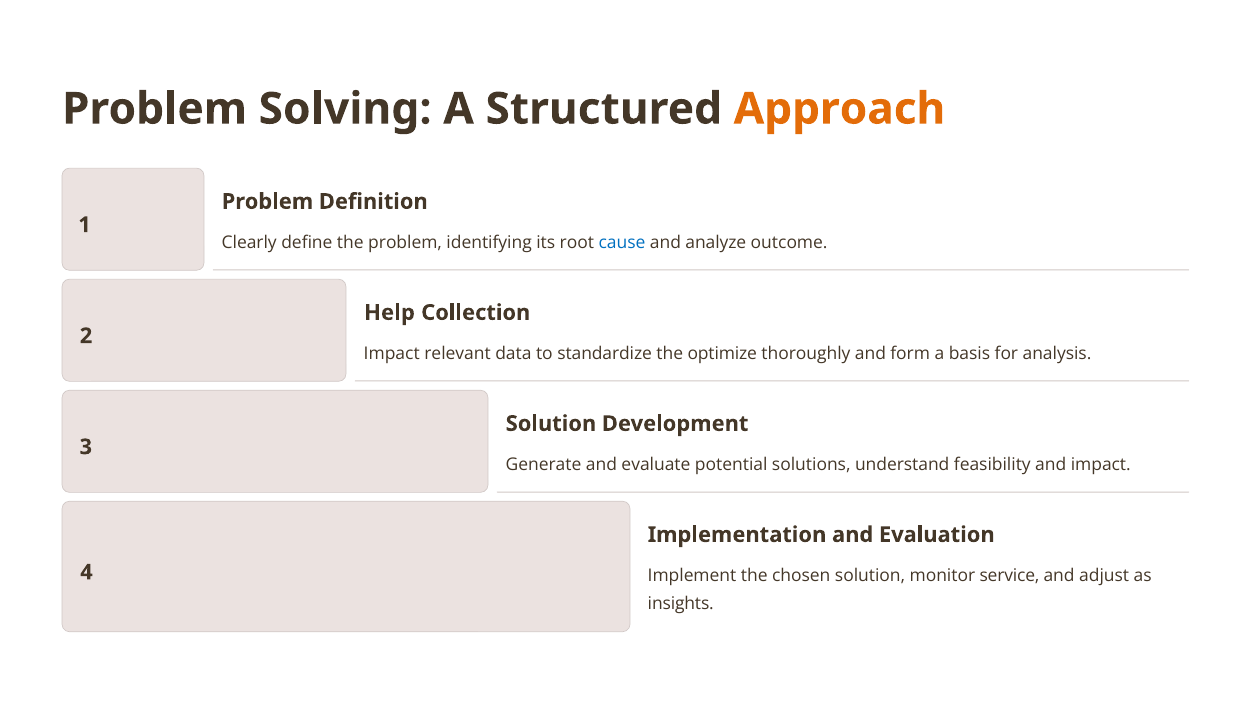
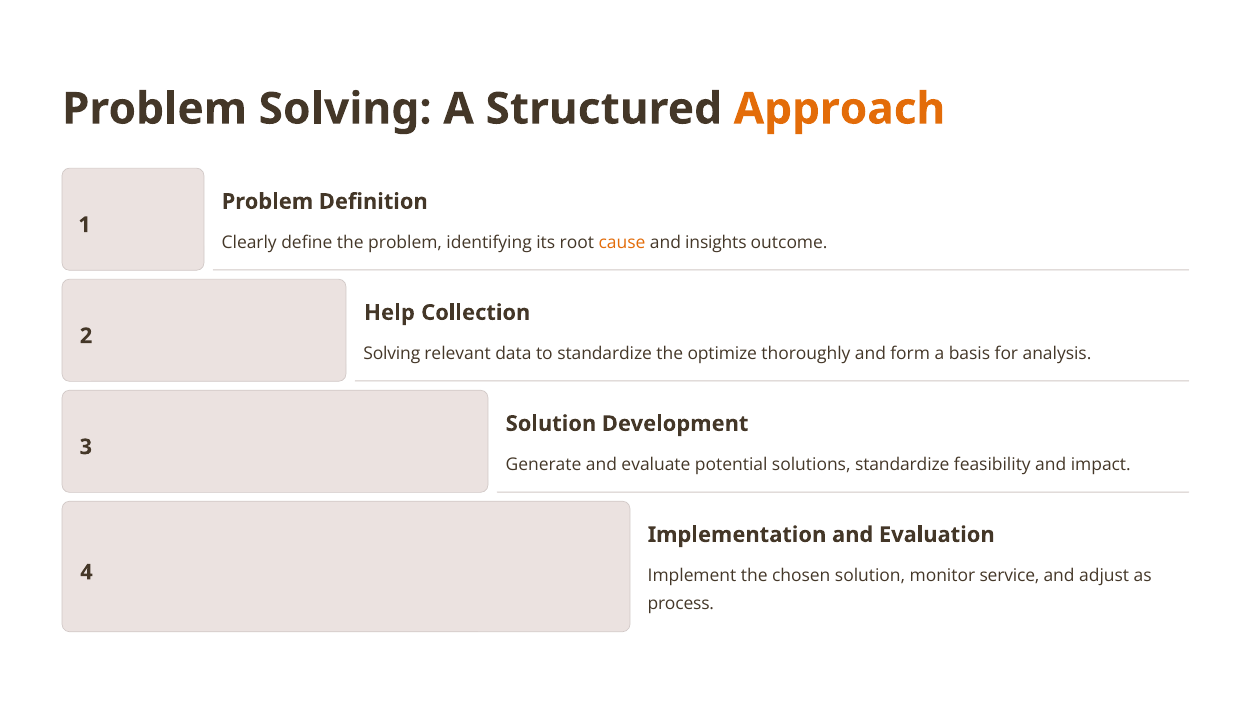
cause colour: blue -> orange
analyze: analyze -> insights
Impact at (392, 354): Impact -> Solving
solutions understand: understand -> standardize
insights: insights -> process
